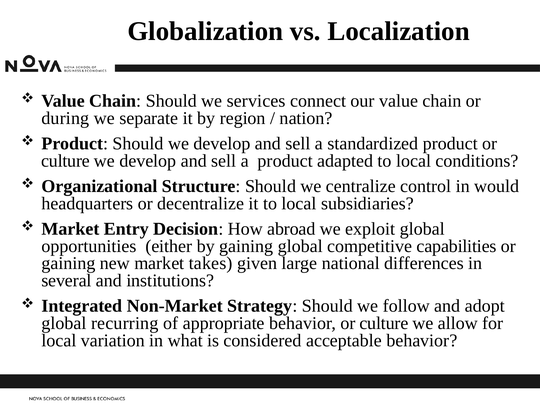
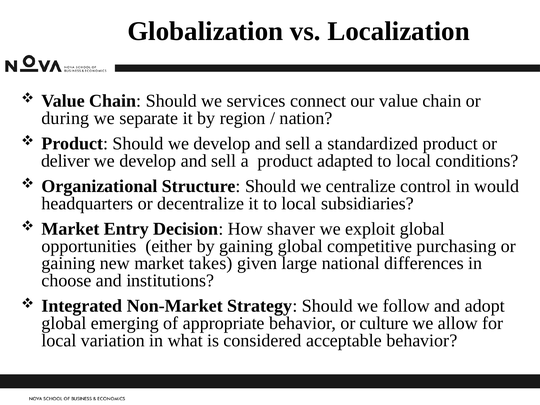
culture at (66, 161): culture -> deliver
abroad: abroad -> shaver
capabilities: capabilities -> purchasing
several: several -> choose
recurring: recurring -> emerging
